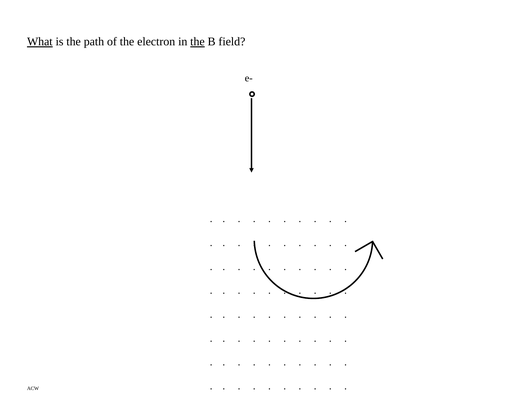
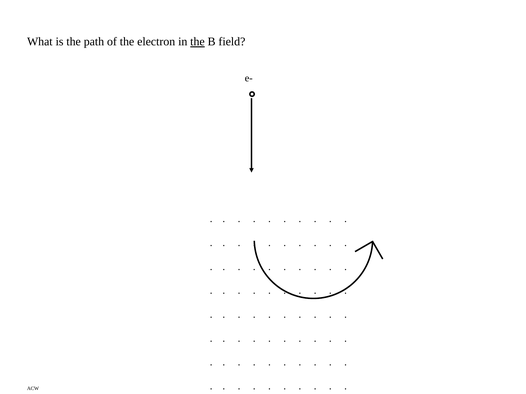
What underline: present -> none
